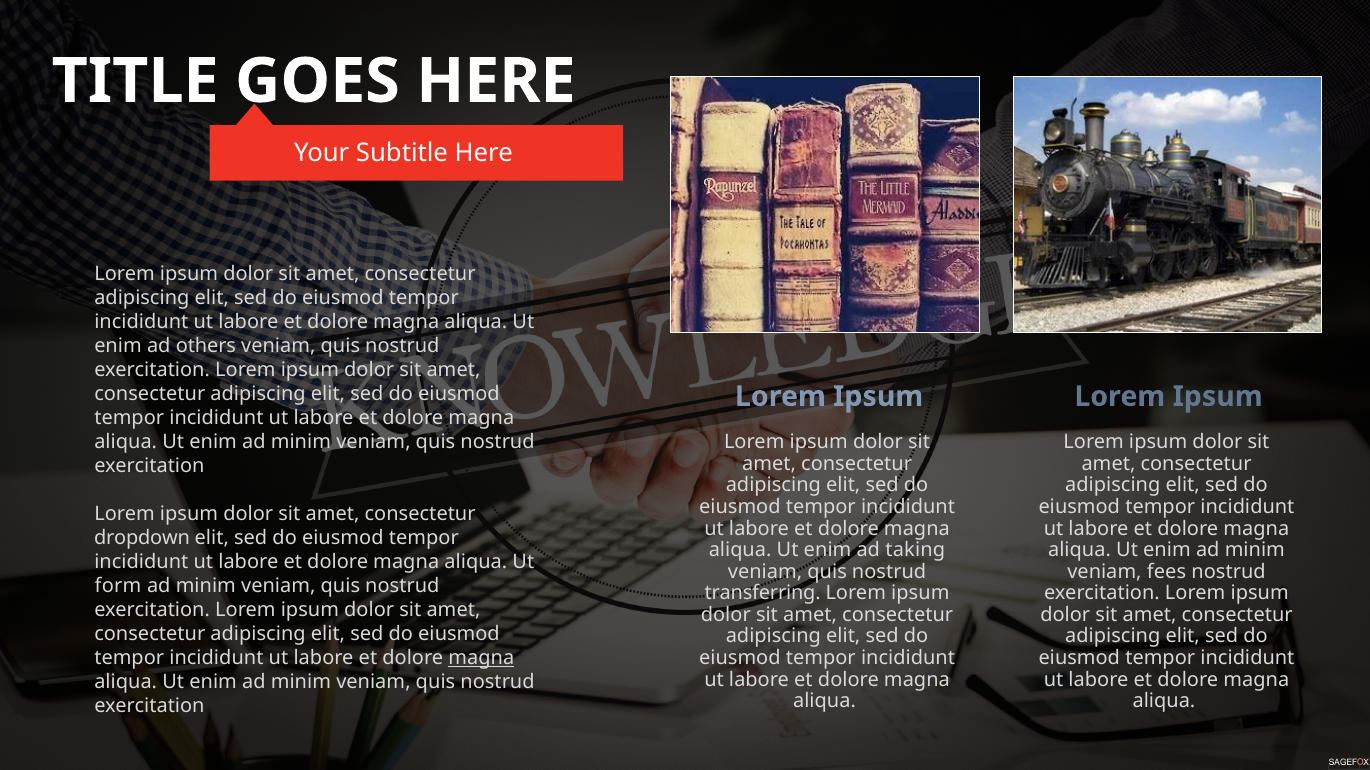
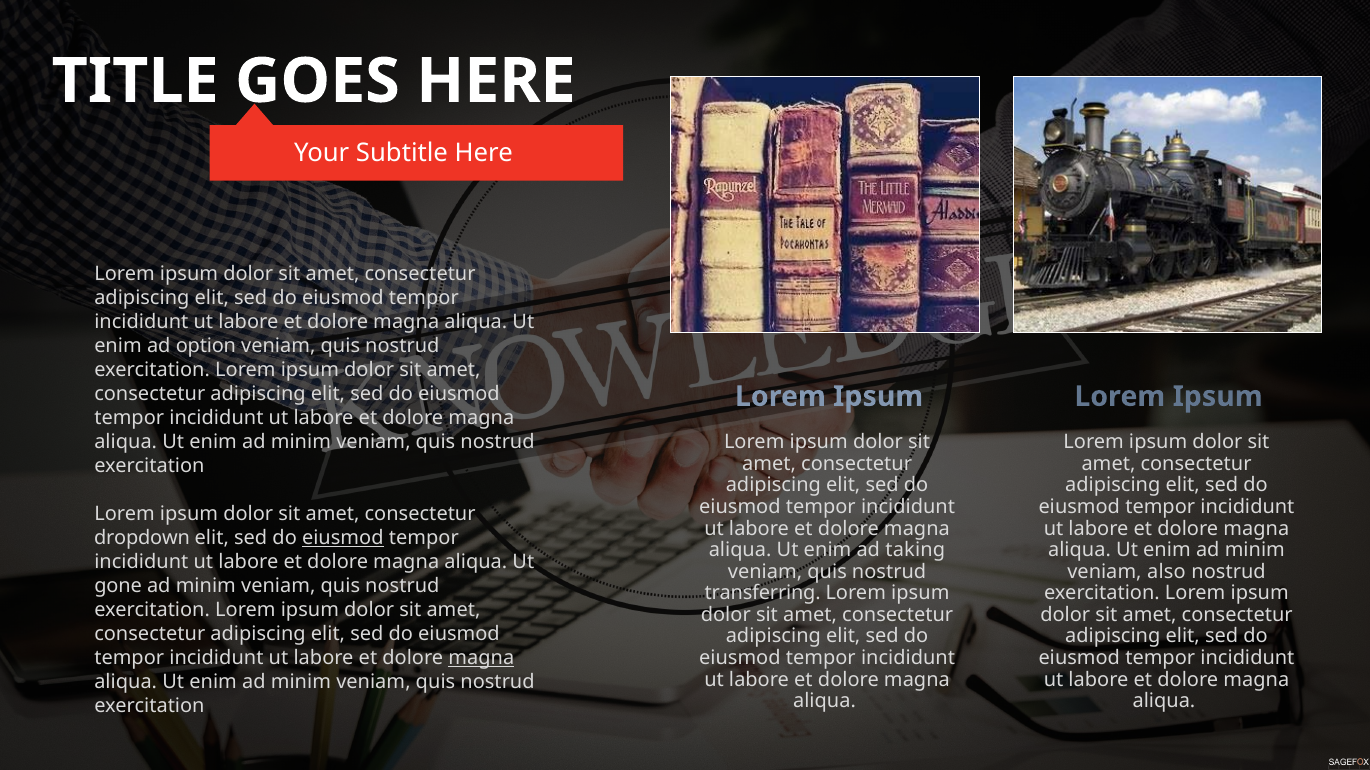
others: others -> option
eiusmod at (343, 538) underline: none -> present
fees: fees -> also
form: form -> gone
